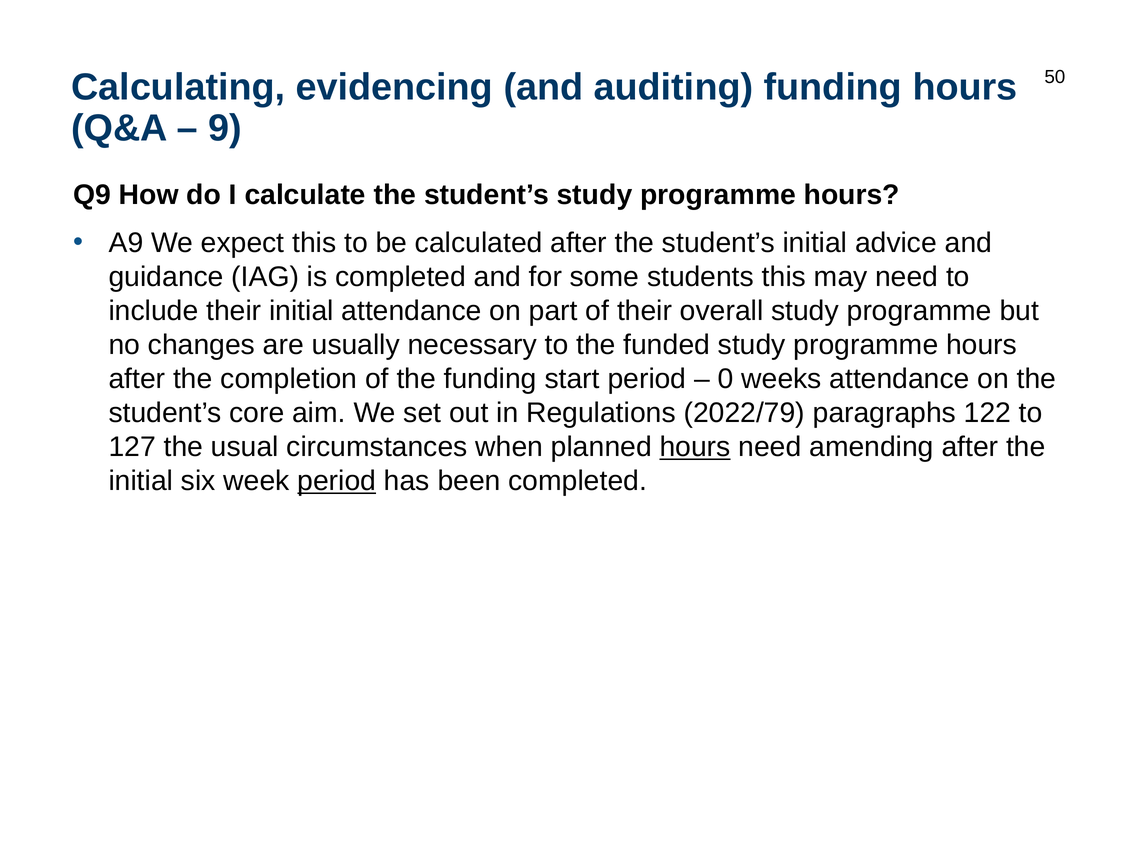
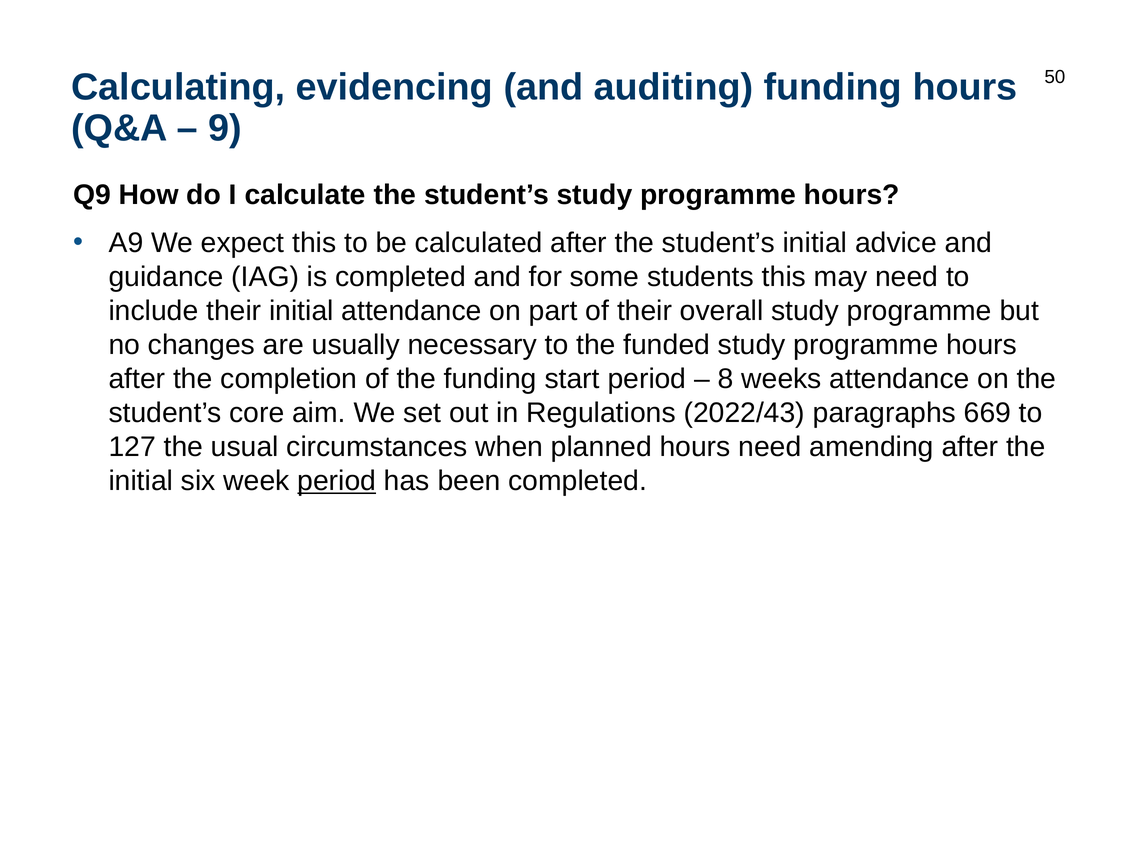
0: 0 -> 8
2022/79: 2022/79 -> 2022/43
122: 122 -> 669
hours at (695, 447) underline: present -> none
